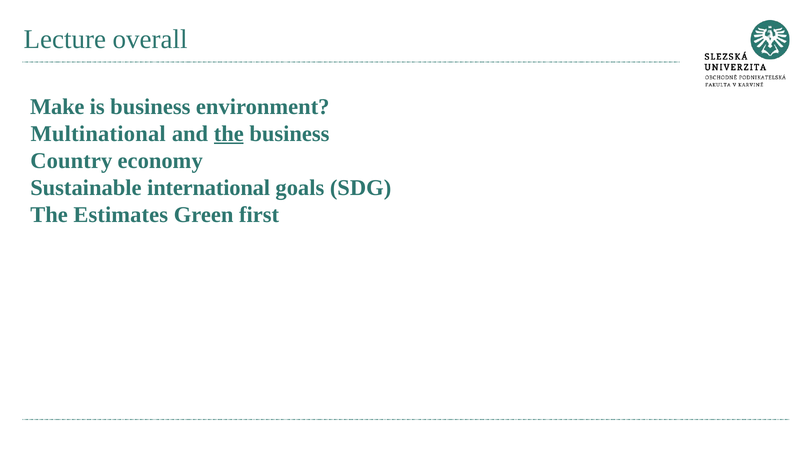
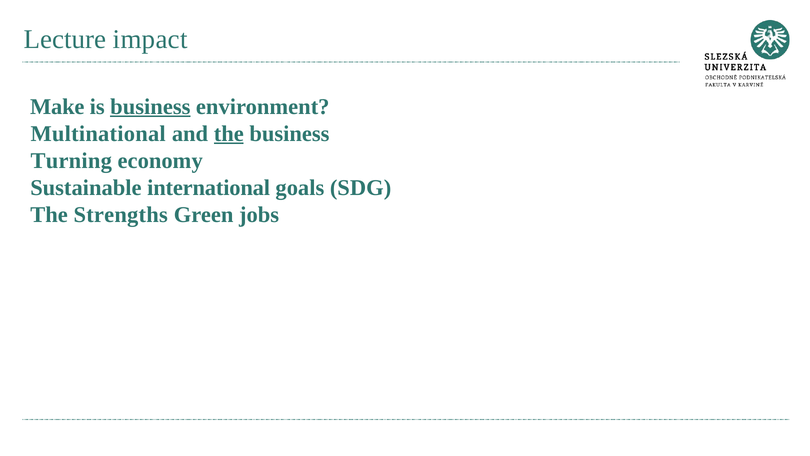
overall: overall -> impact
business at (150, 107) underline: none -> present
Country: Country -> Turning
Estimates: Estimates -> Strengths
first: first -> jobs
